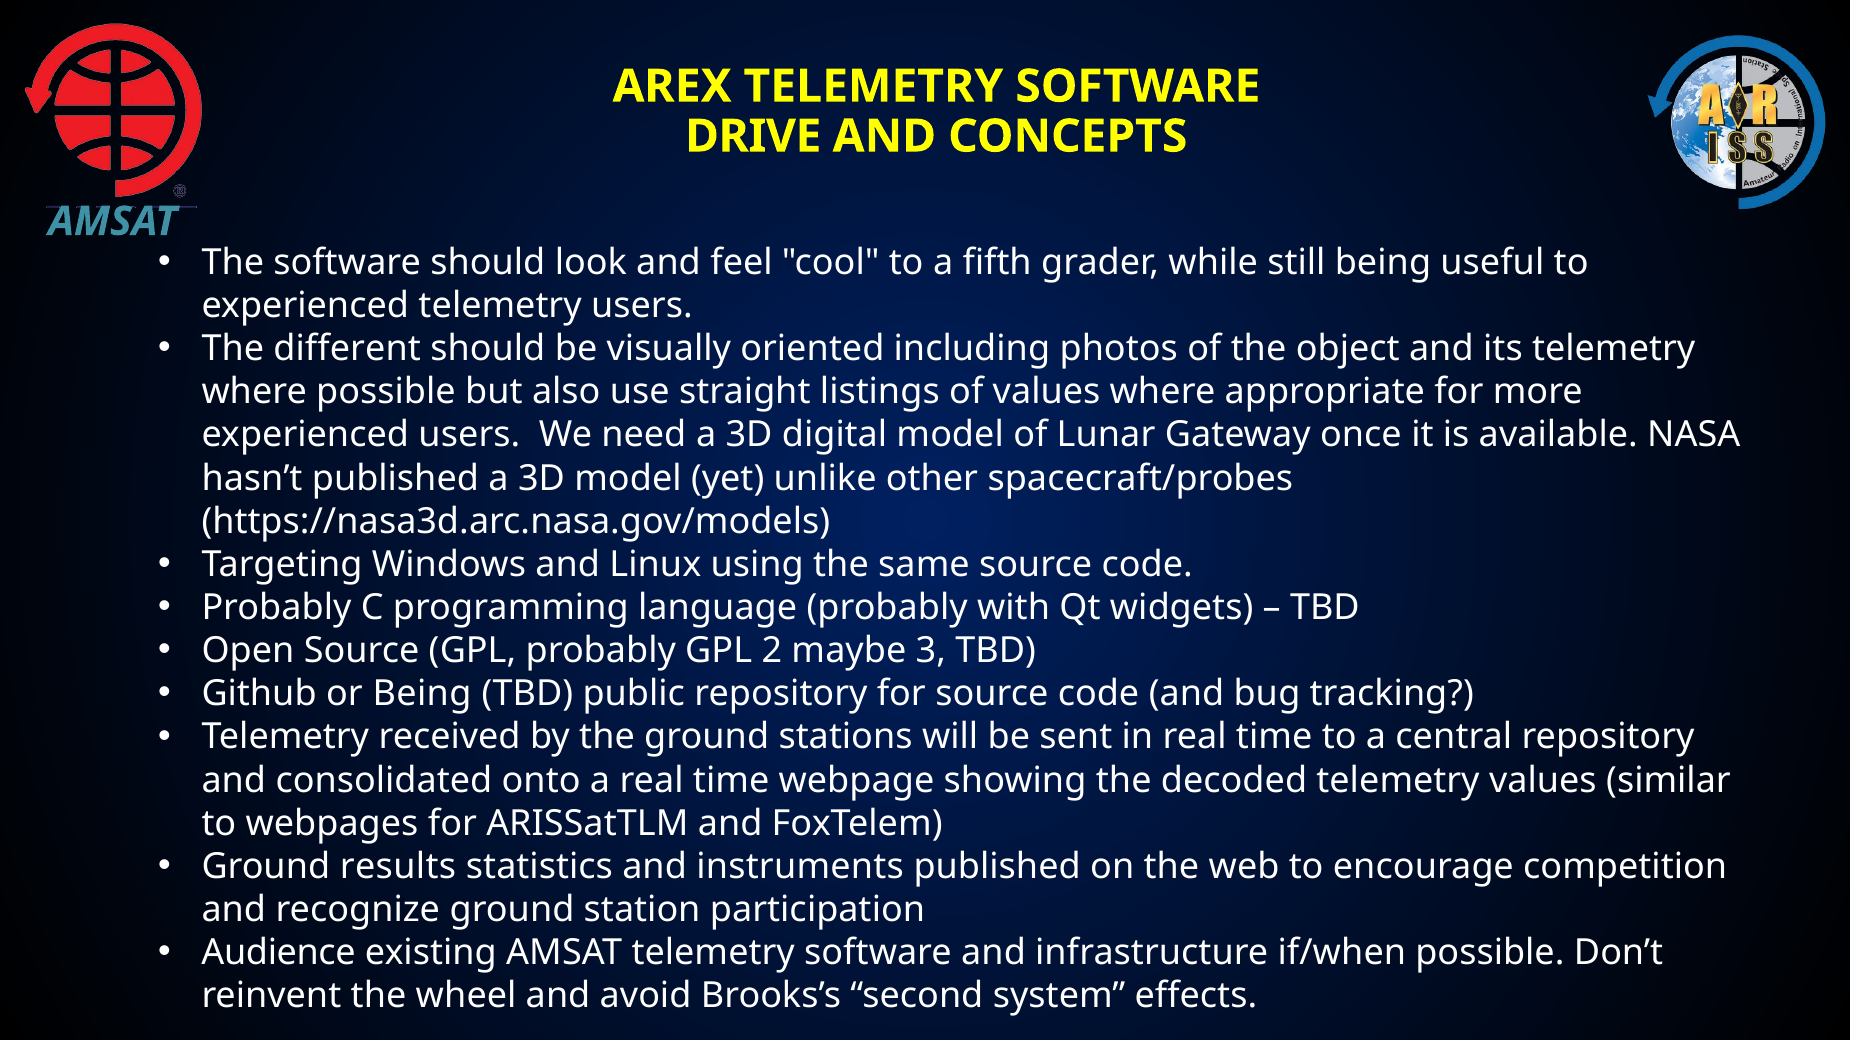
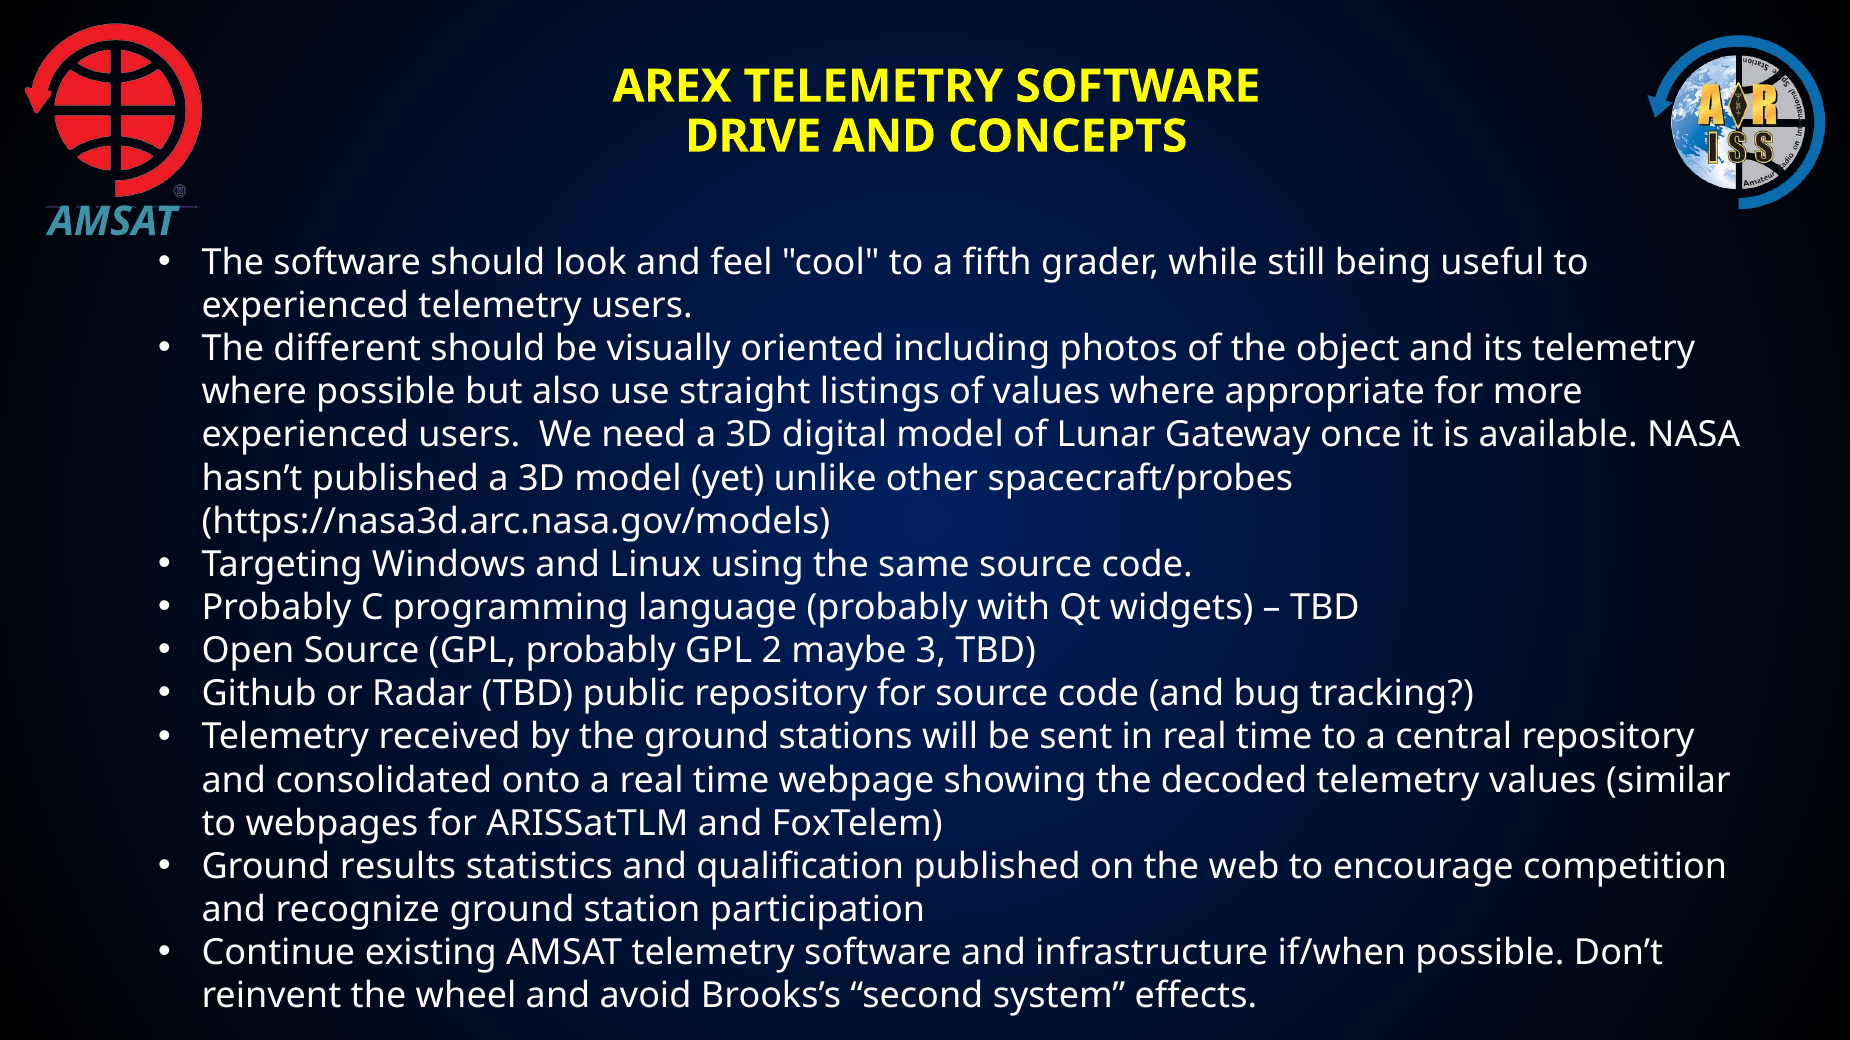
or Being: Being -> Radar
instruments: instruments -> qualification
Audience: Audience -> Continue
